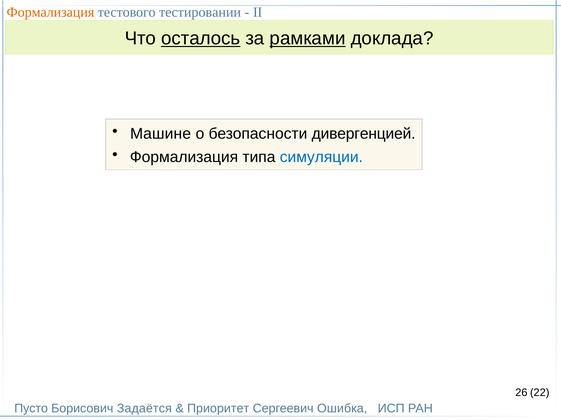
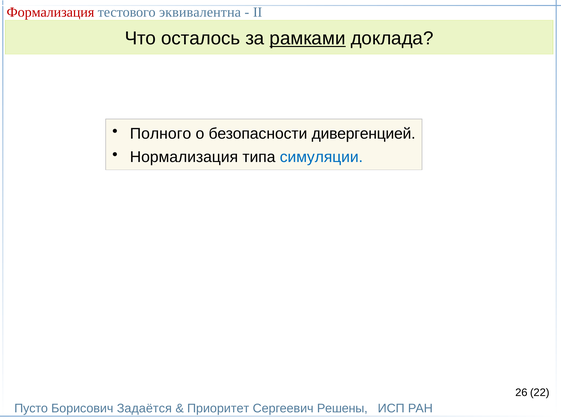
Формализация at (50, 12) colour: orange -> red
тестировании: тестировании -> эквивалентна
осталось underline: present -> none
Машине: Машине -> Полного
Формализация at (184, 157): Формализация -> Нормализация
Ошибка: Ошибка -> Решены
